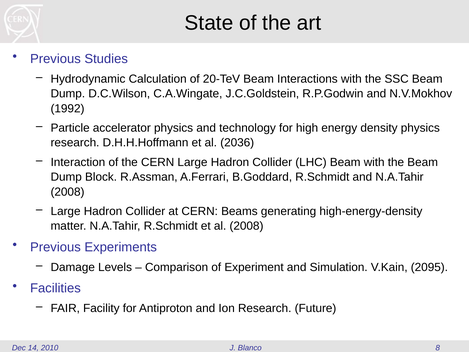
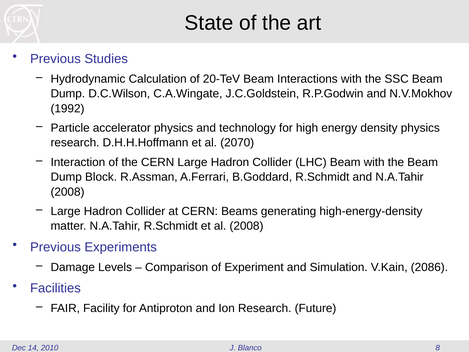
2036: 2036 -> 2070
2095: 2095 -> 2086
